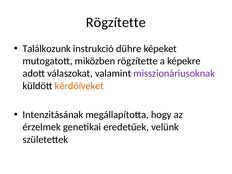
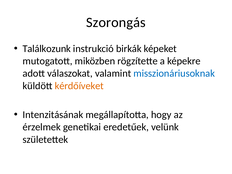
Rögzítette at (116, 22): Rögzítette -> Szorongás
dühre: dühre -> birkák
misszionáriusoknak colour: purple -> blue
